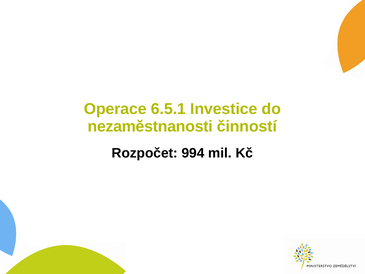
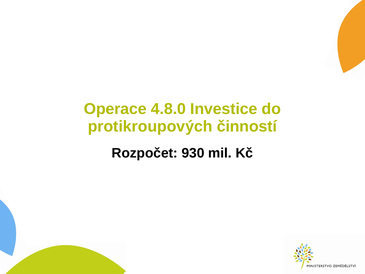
6.5.1: 6.5.1 -> 4.8.0
nezaměstnanosti: nezaměstnanosti -> protikroupových
994: 994 -> 930
